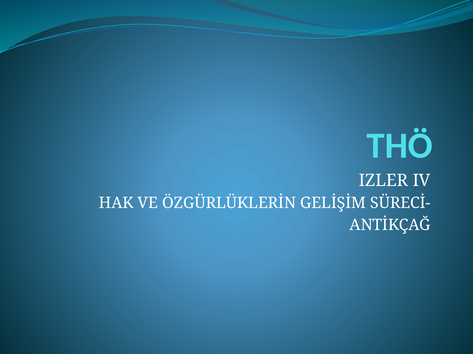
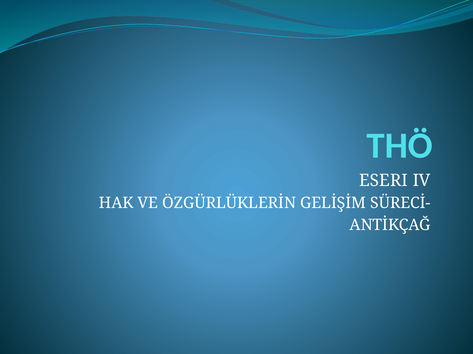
IZLER: IZLER -> ESERI
